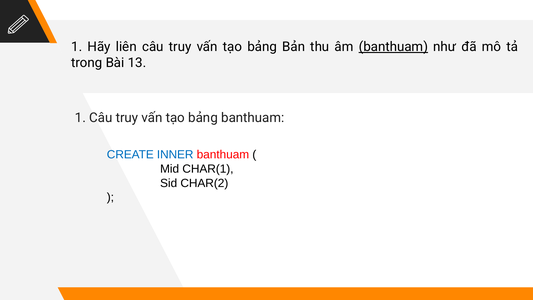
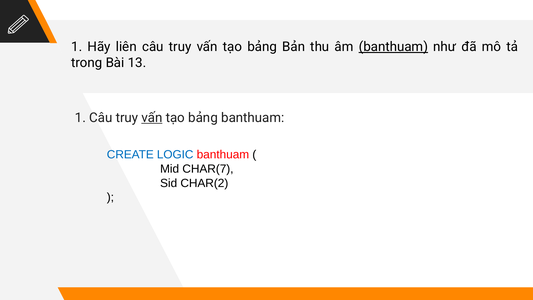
vấn at (152, 118) underline: none -> present
INNER: INNER -> LOGIC
CHAR(1: CHAR(1 -> CHAR(7
